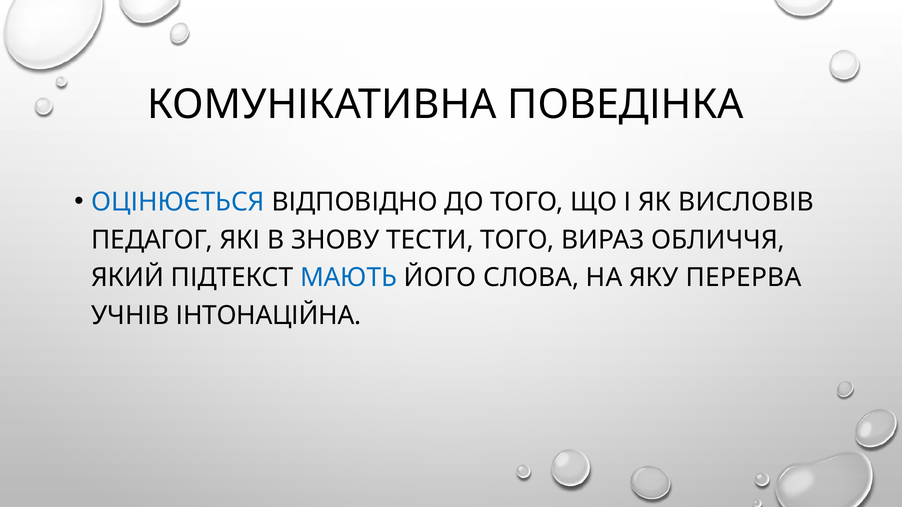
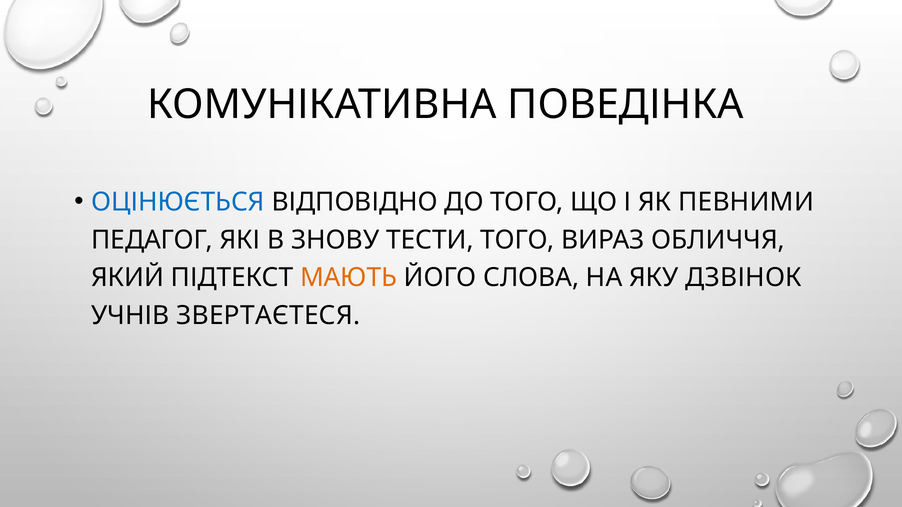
ВИСЛОВІВ: ВИСЛОВІВ -> ПЕВНИМИ
МАЮТЬ colour: blue -> orange
ПЕРЕРВА: ПЕРЕРВА -> ДЗВІНОК
ІНТОНАЦІЙНА: ІНТОНАЦІЙНА -> ЗВЕРТАЄТЕСЯ
